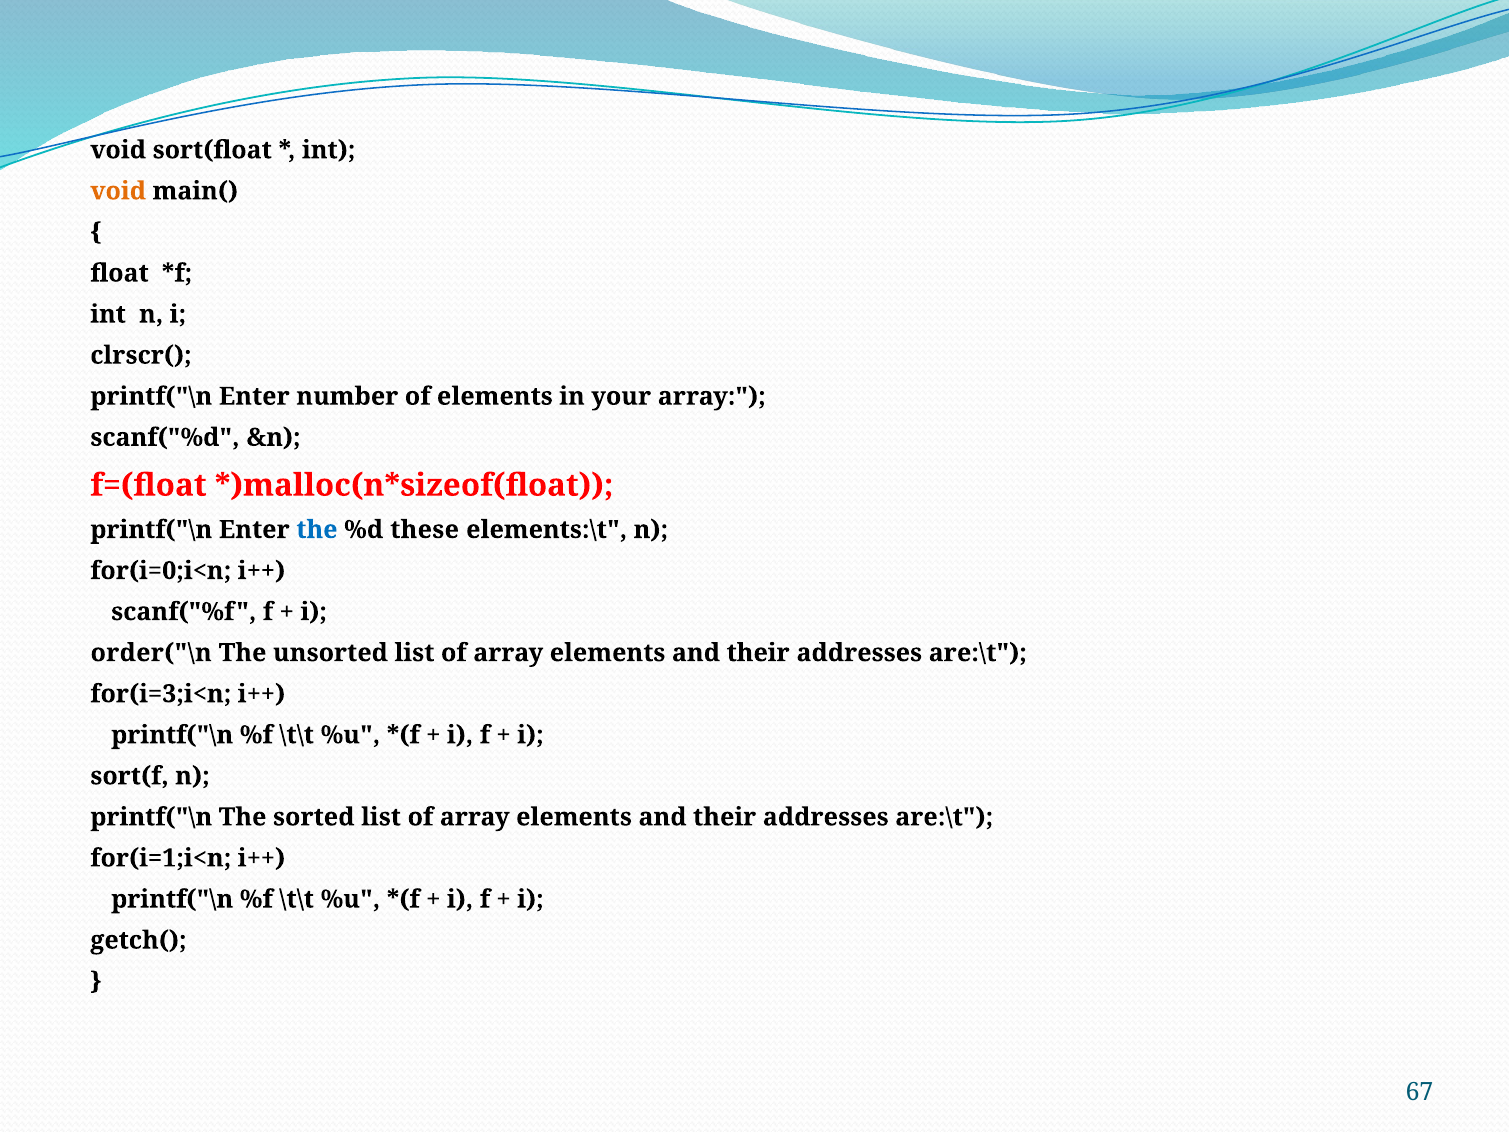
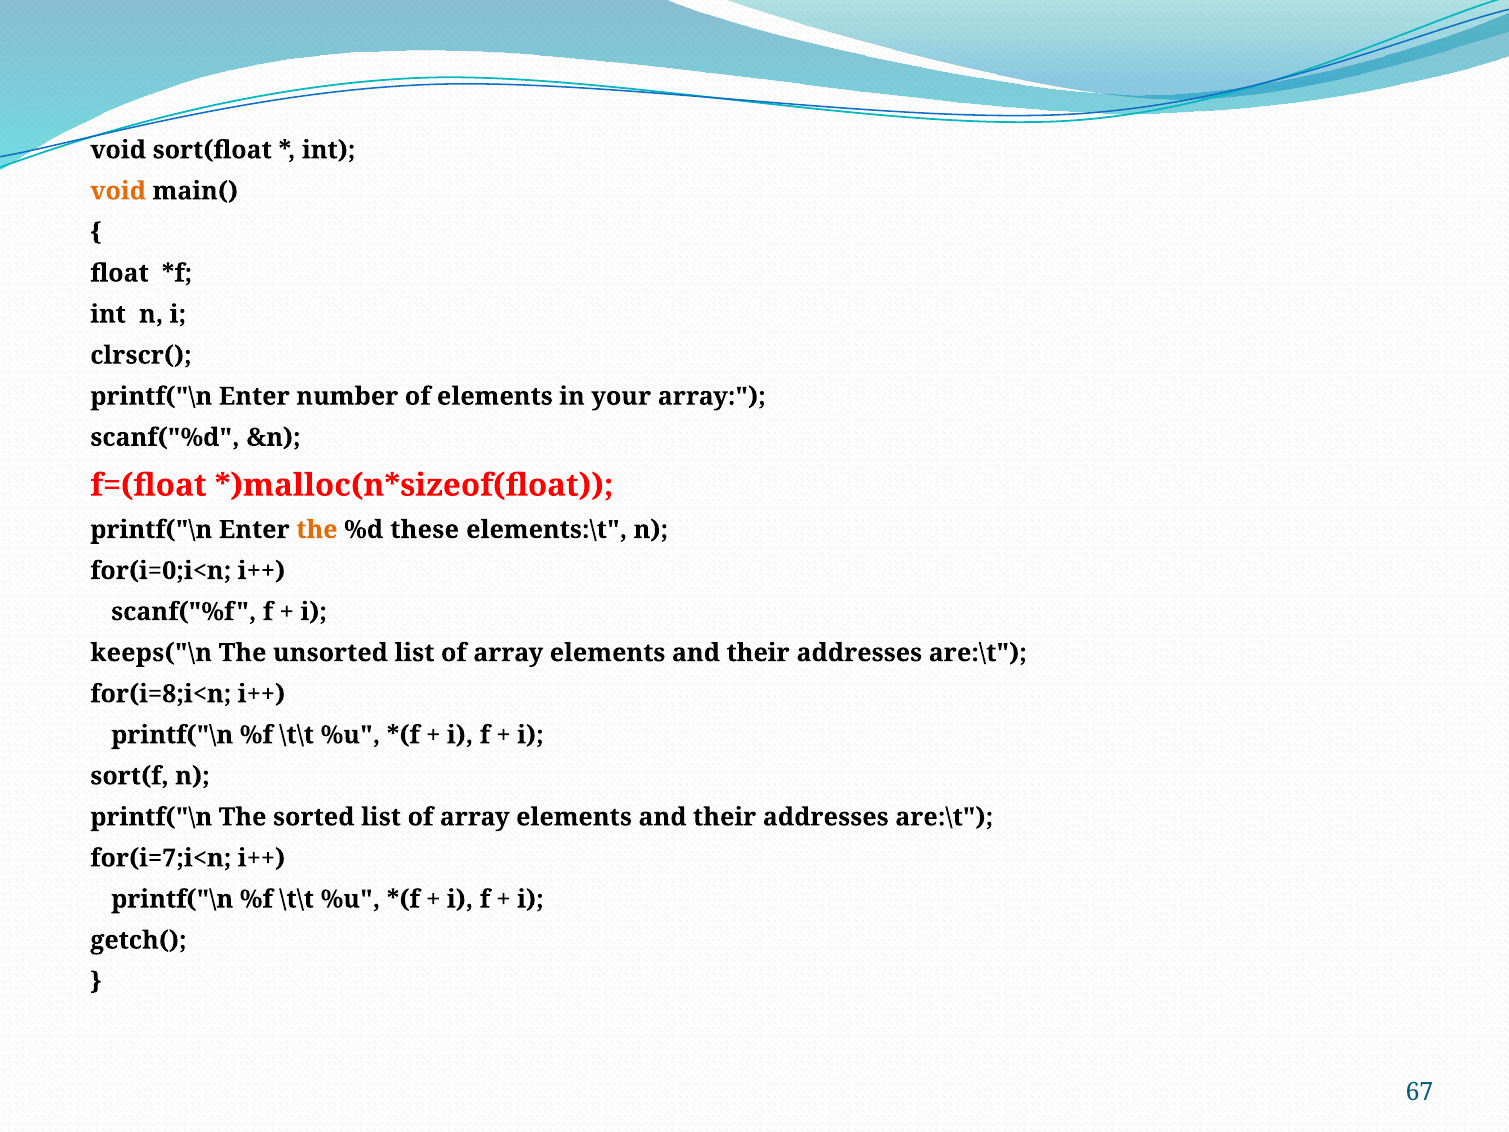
the at (317, 530) colour: blue -> orange
order("\n: order("\n -> keeps("\n
for(i=3;i<n: for(i=3;i<n -> for(i=8;i<n
for(i=1;i<n: for(i=1;i<n -> for(i=7;i<n
